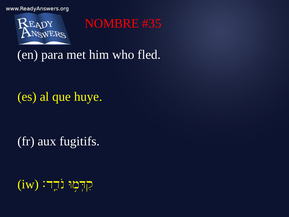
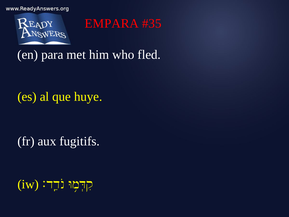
NOMBRE: NOMBRE -> EMPARA
